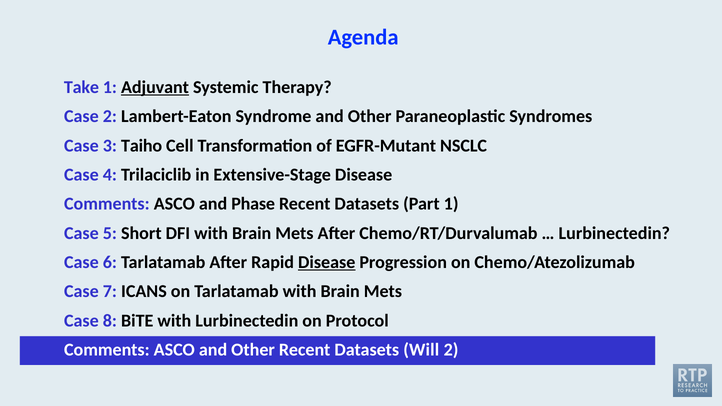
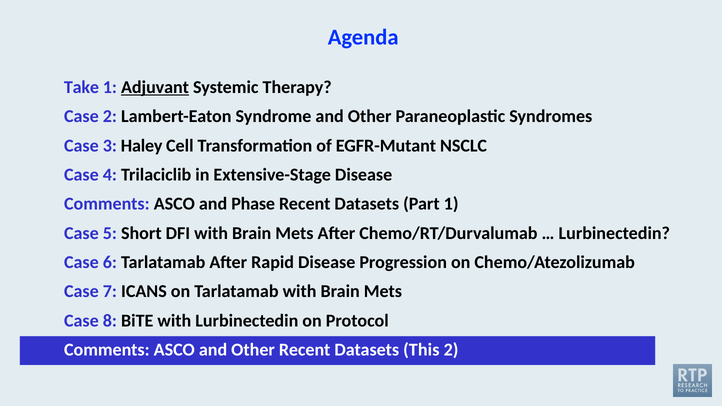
Taiho: Taiho -> Haley
Disease at (327, 262) underline: present -> none
Will: Will -> This
